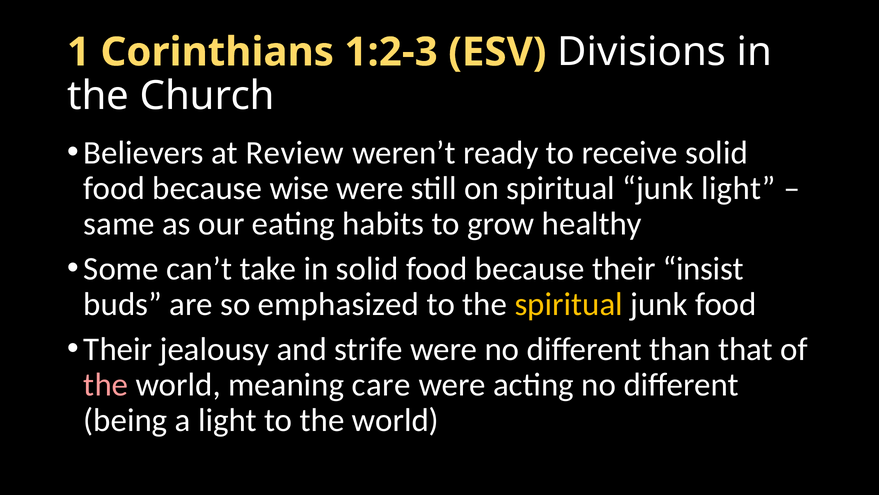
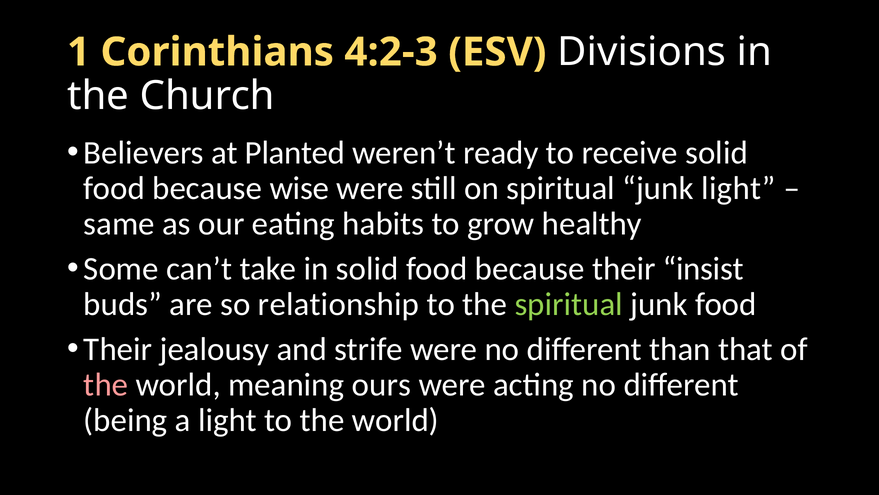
1:2-3: 1:2-3 -> 4:2-3
Review: Review -> Planted
emphasized: emphasized -> relationship
spiritual at (569, 304) colour: yellow -> light green
care: care -> ours
